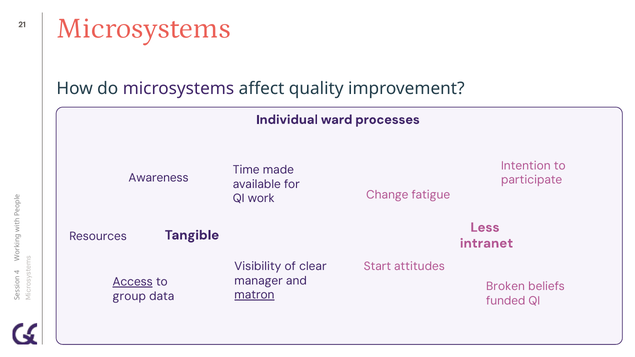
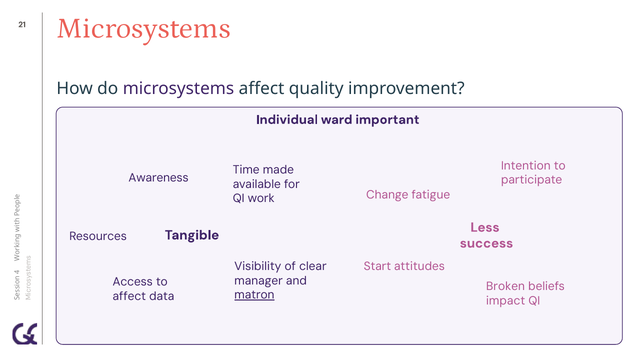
processes: processes -> important
intranet: intranet -> success
Access underline: present -> none
group at (129, 296): group -> affect
funded: funded -> impact
